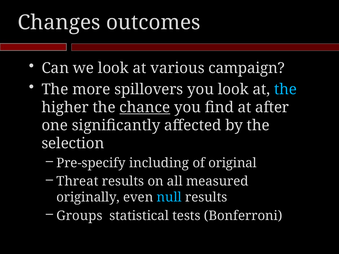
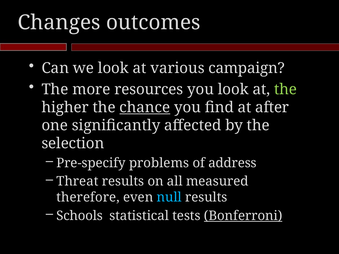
spillovers: spillovers -> resources
the at (286, 89) colour: light blue -> light green
including: including -> problems
original: original -> address
originally: originally -> therefore
Groups: Groups -> Schools
Bonferroni underline: none -> present
